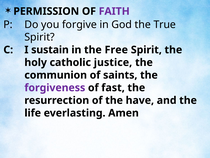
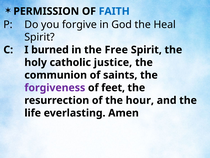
FAITH colour: purple -> blue
True: True -> Heal
sustain: sustain -> burned
fast: fast -> feet
have: have -> hour
